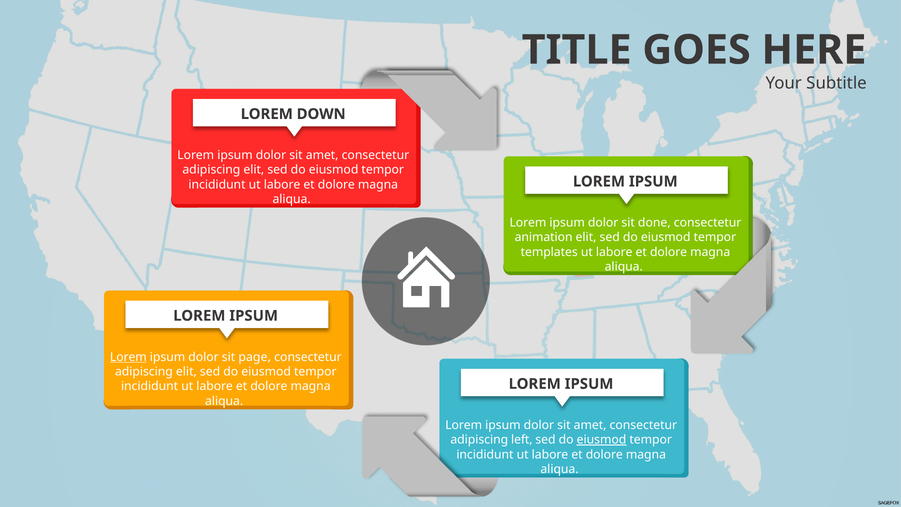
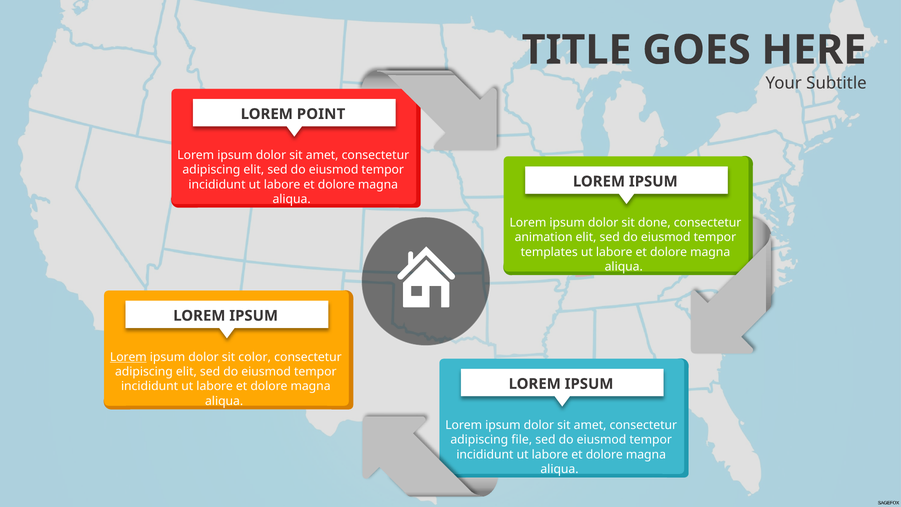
DOWN: DOWN -> POINT
page: page -> color
left: left -> file
eiusmod at (602, 440) underline: present -> none
